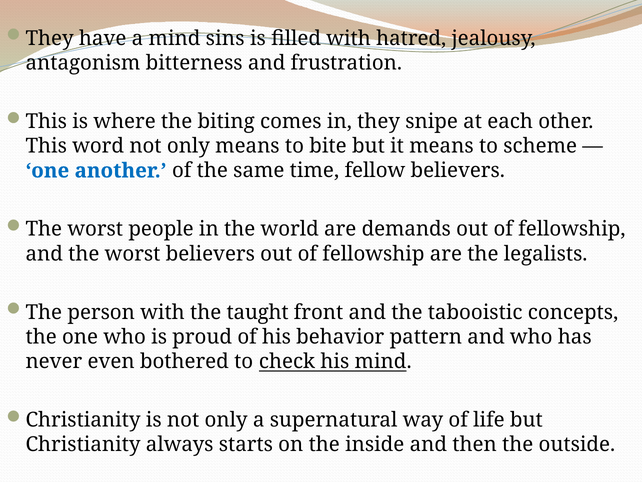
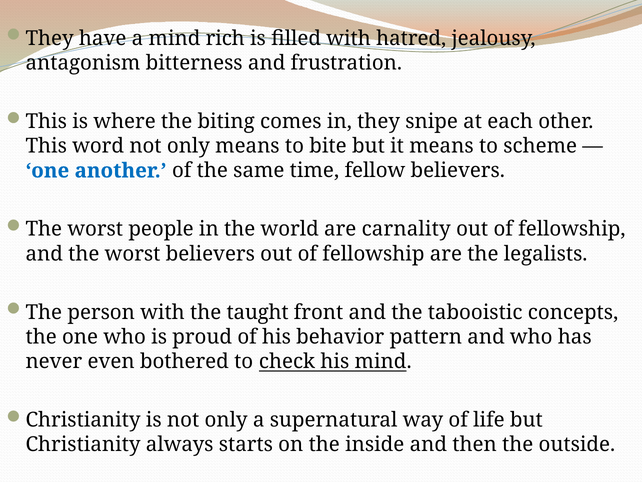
sins: sins -> rich
demands: demands -> carnality
